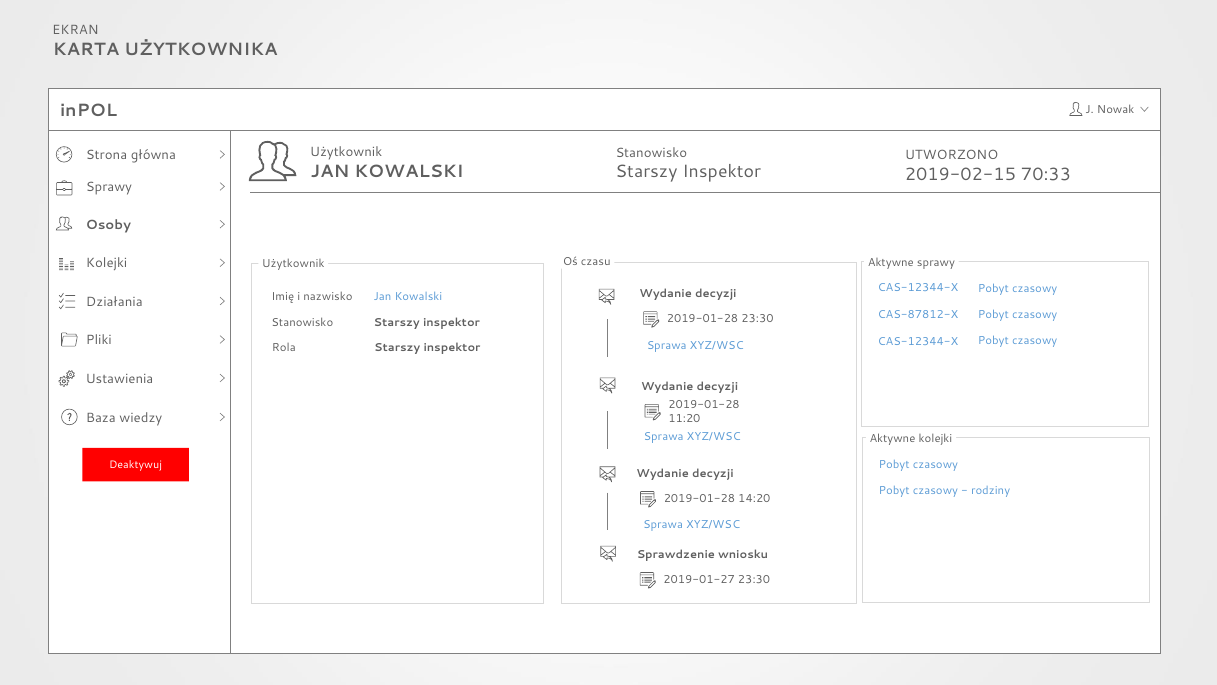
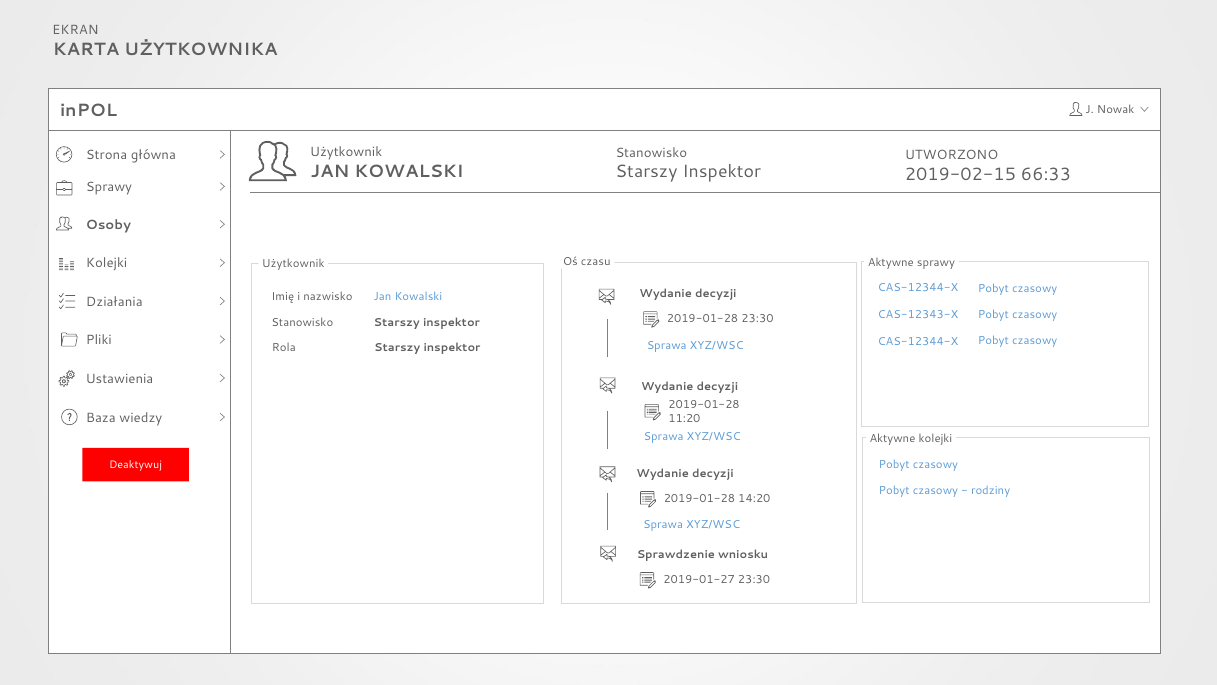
70:33: 70:33 -> 66:33
CAS-87812-X: CAS-87812-X -> CAS-12343-X
